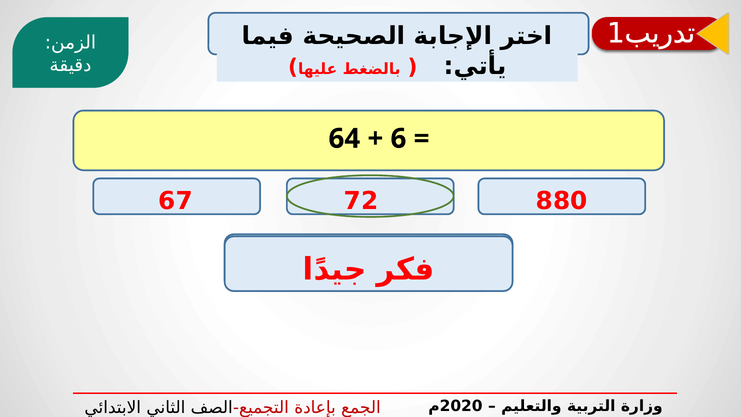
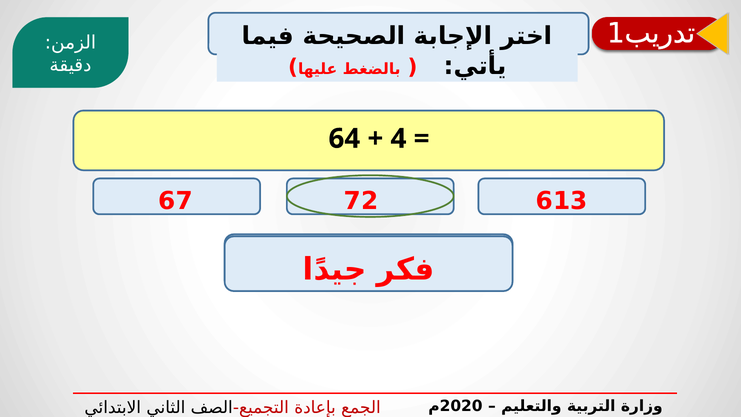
6: 6 -> 4
880: 880 -> 613
